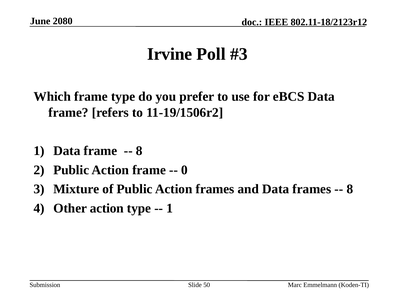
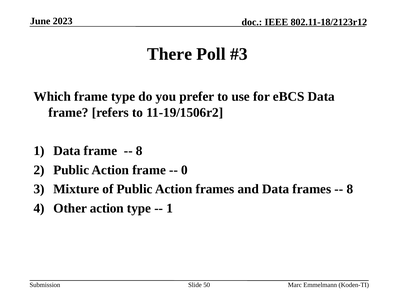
2080: 2080 -> 2023
Irvine: Irvine -> There
